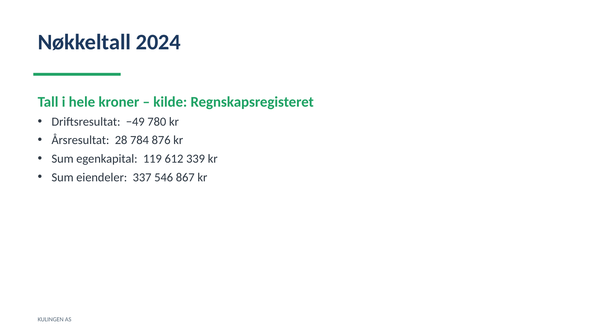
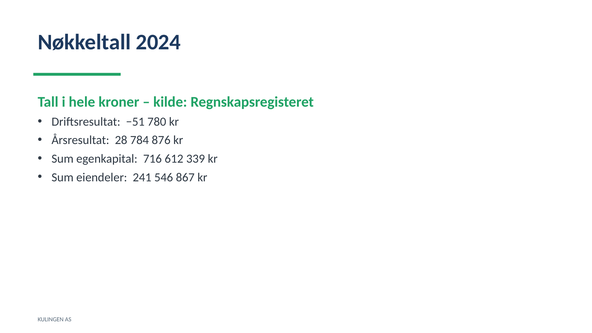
−49: −49 -> −51
119: 119 -> 716
337: 337 -> 241
